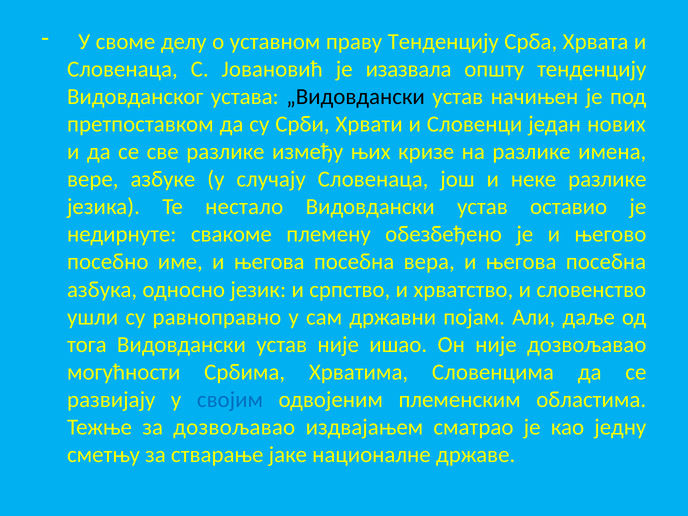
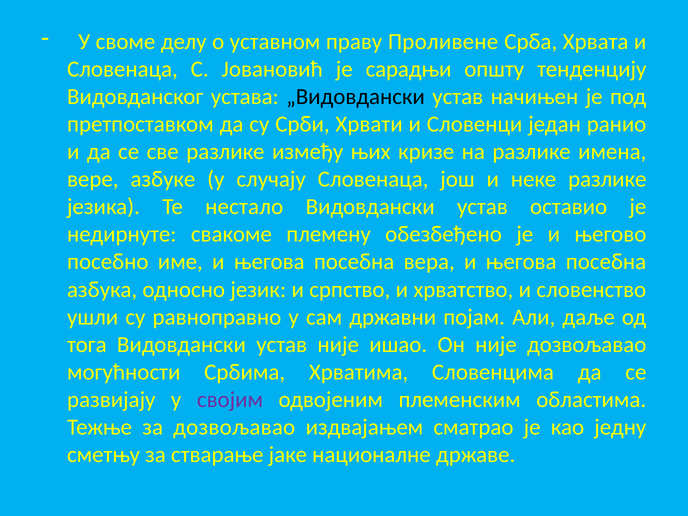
праву Тенденцију: Тенденцију -> Проливене
изазвала: изазвала -> сарадњи
нових: нових -> ранио
својим colour: blue -> purple
